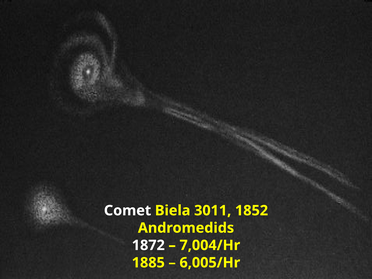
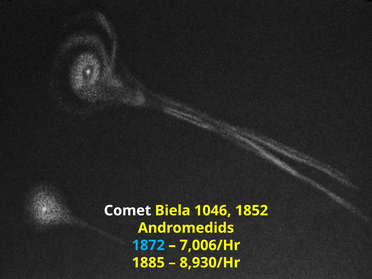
3011: 3011 -> 1046
1872 colour: white -> light blue
7,004/Hr: 7,004/Hr -> 7,006/Hr
6,005/Hr: 6,005/Hr -> 8,930/Hr
